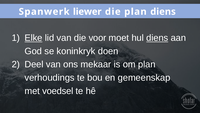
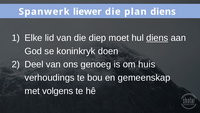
Elke underline: present -> none
voor: voor -> diep
mekaar: mekaar -> genoeg
om plan: plan -> huis
voedsel: voedsel -> volgens
